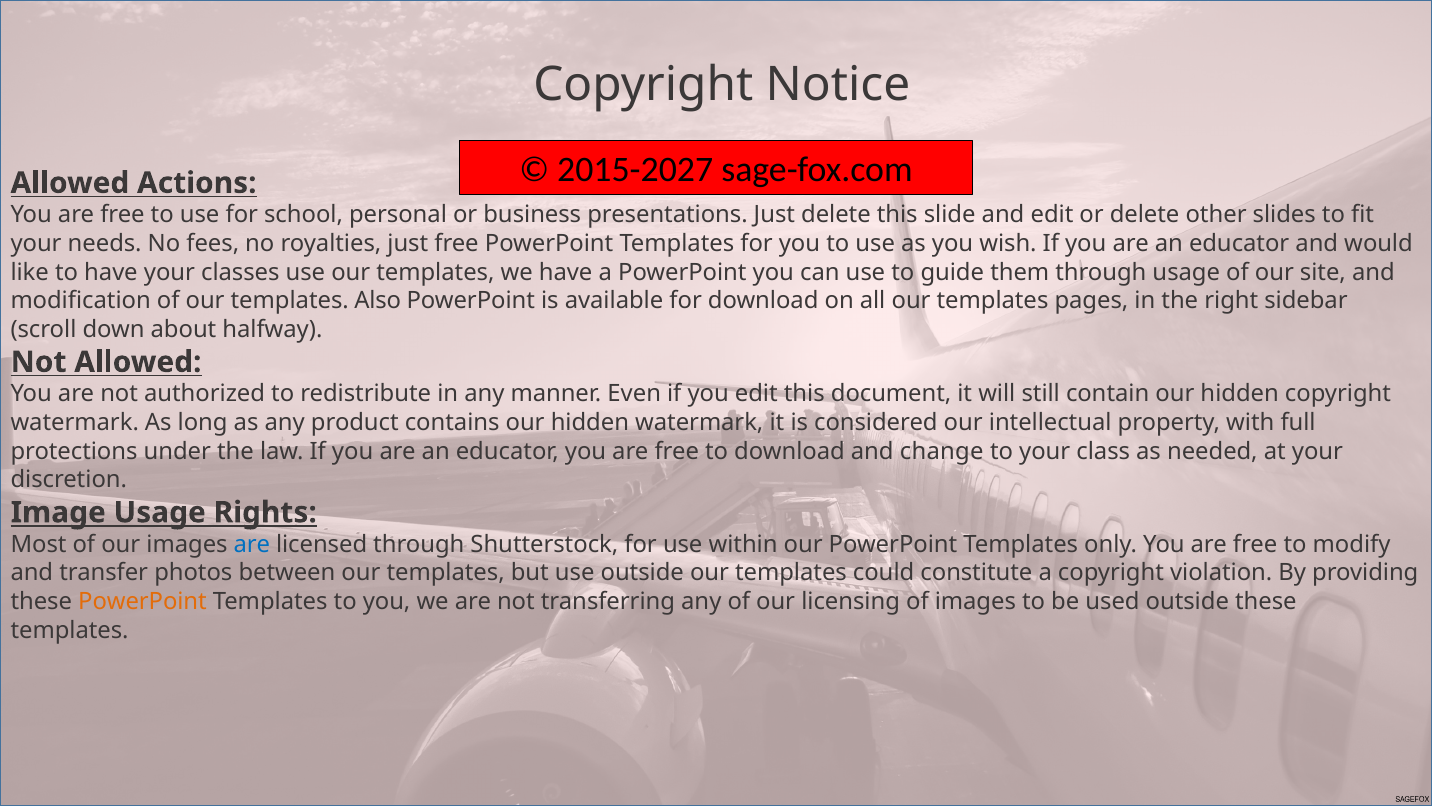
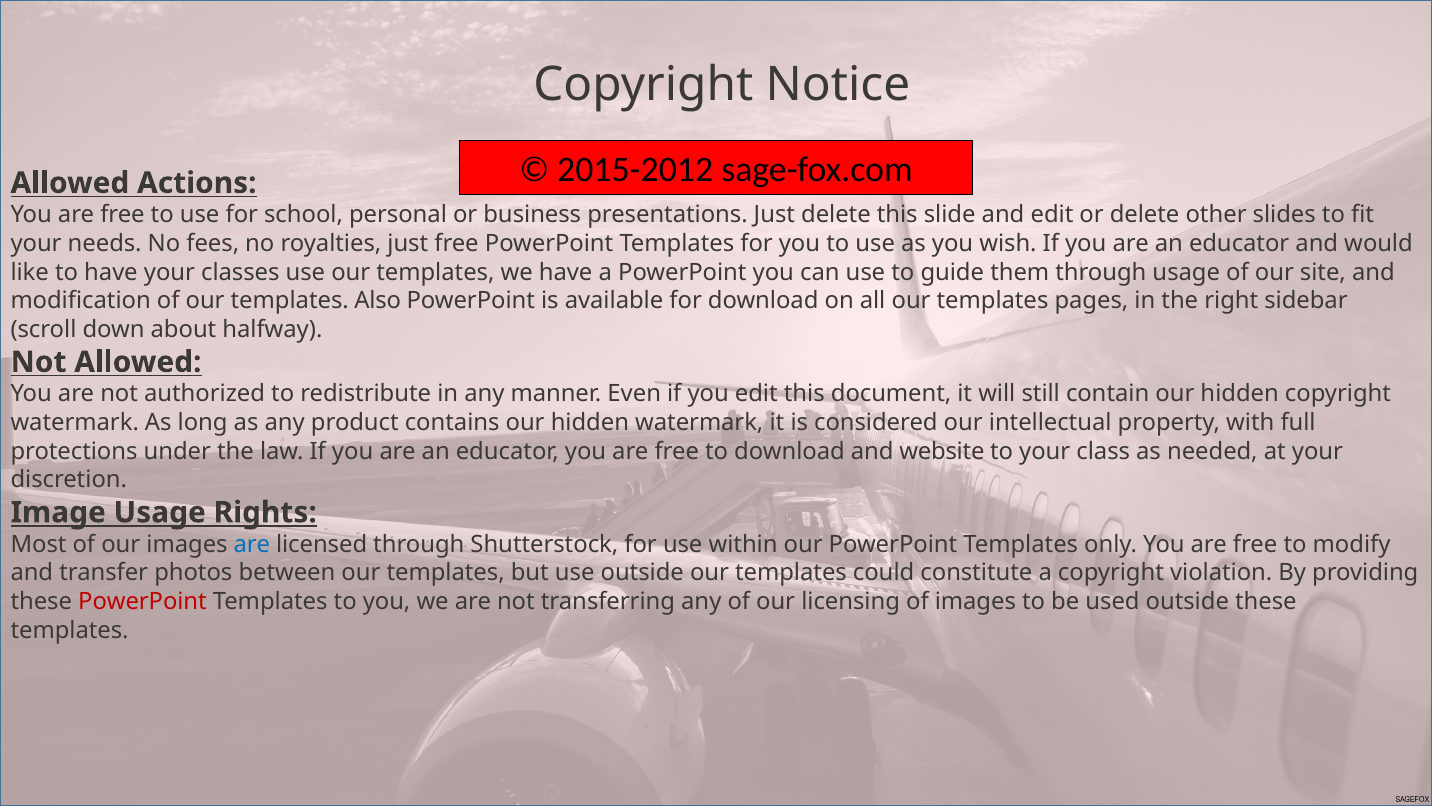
2015-2027: 2015-2027 -> 2015-2012
change: change -> website
PowerPoint at (142, 601) colour: orange -> red
